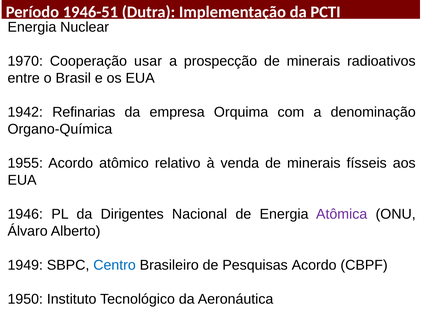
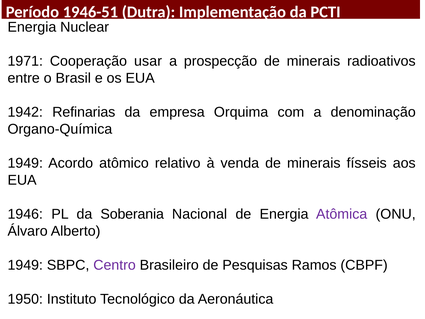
1970: 1970 -> 1971
1955 at (25, 163): 1955 -> 1949
Dirigentes: Dirigentes -> Soberania
Centro colour: blue -> purple
Pesquisas Acordo: Acordo -> Ramos
